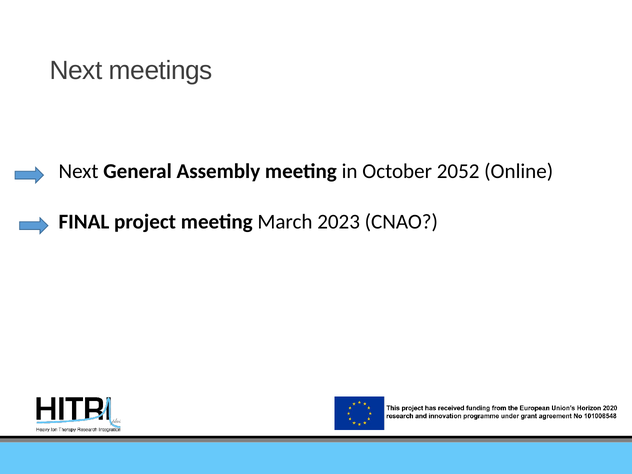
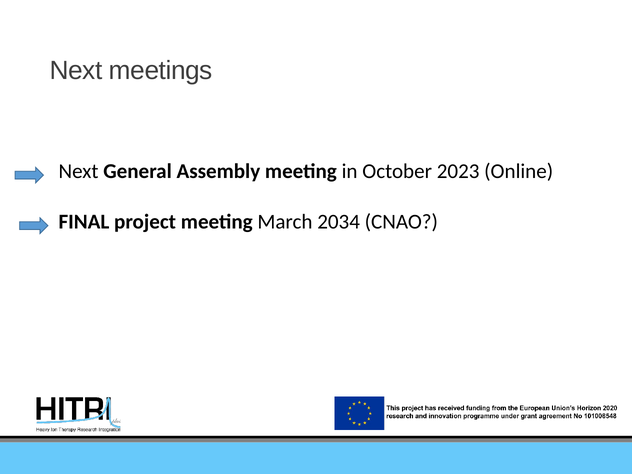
2052: 2052 -> 2023
2023: 2023 -> 2034
